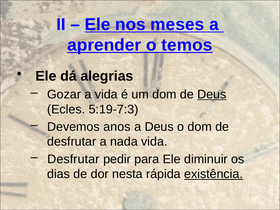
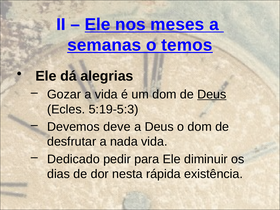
aprender: aprender -> semanas
5:19-7:3: 5:19-7:3 -> 5:19-5:3
anos: anos -> deve
Desfrutar at (73, 159): Desfrutar -> Dedicado
existência underline: present -> none
